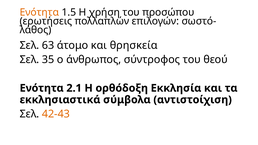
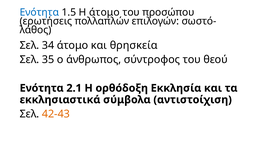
Ενότητα at (39, 12) colour: orange -> blue
Η χρήση: χρήση -> άτομο
63: 63 -> 34
